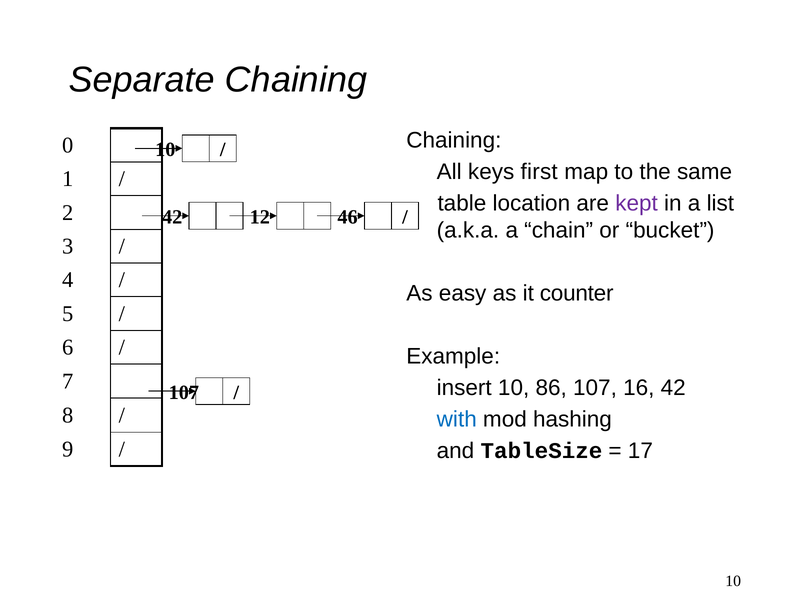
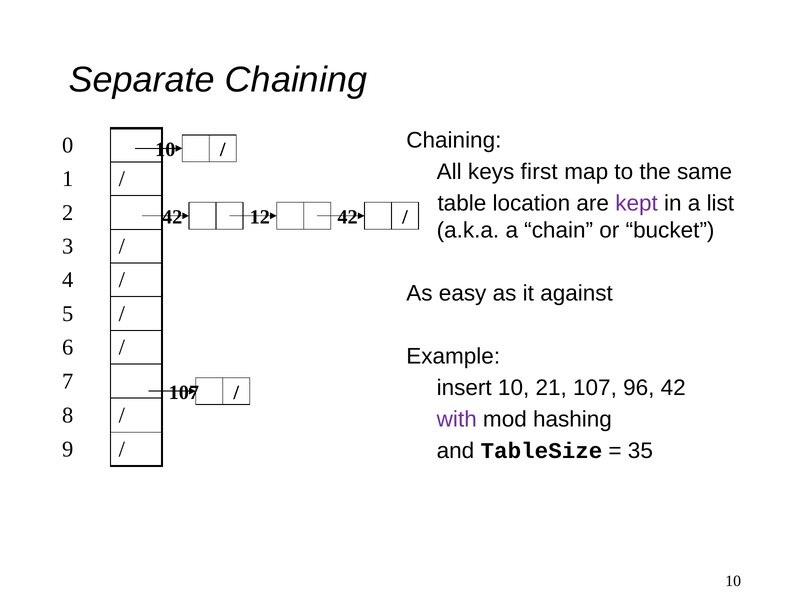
12 46: 46 -> 42
counter: counter -> against
86: 86 -> 21
16: 16 -> 96
with colour: blue -> purple
17: 17 -> 35
